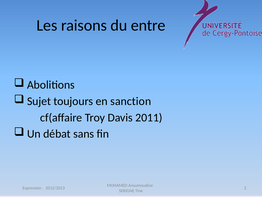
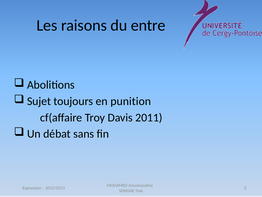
sanction: sanction -> punition
